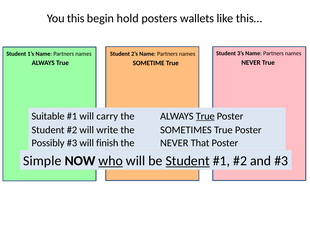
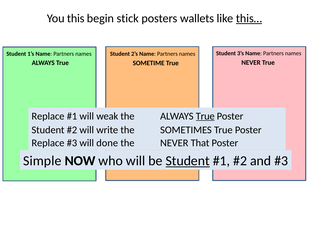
hold: hold -> stick
this… underline: none -> present
Suitable at (48, 116): Suitable -> Replace
carry: carry -> weak
Possibly at (48, 143): Possibly -> Replace
finish: finish -> done
who underline: present -> none
